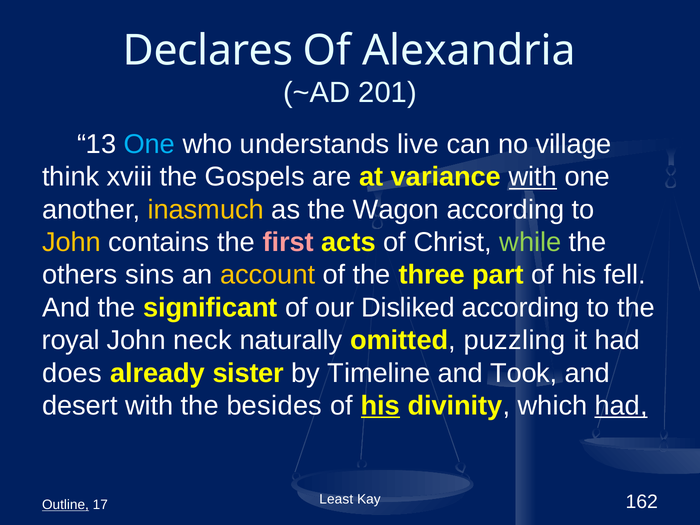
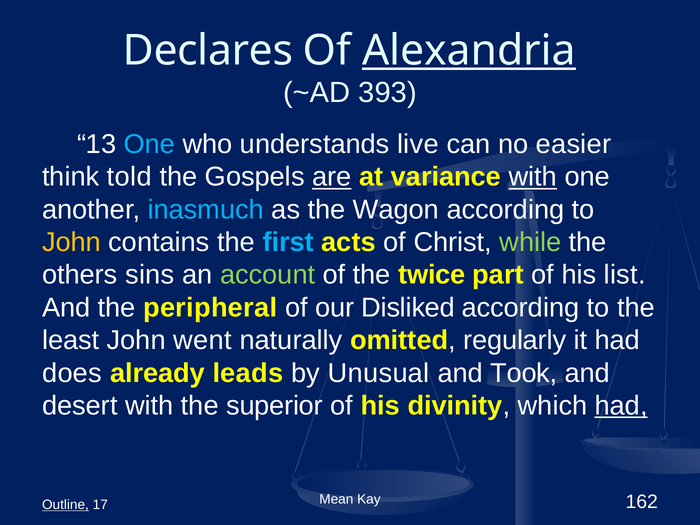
Alexandria underline: none -> present
201: 201 -> 393
village: village -> easier
xviii: xviii -> told
are underline: none -> present
inasmuch colour: yellow -> light blue
first colour: pink -> light blue
account colour: yellow -> light green
three: three -> twice
fell: fell -> list
significant: significant -> peripheral
royal: royal -> least
neck: neck -> went
puzzling: puzzling -> regularly
sister: sister -> leads
Timeline: Timeline -> Unusual
besides: besides -> superior
his at (380, 406) underline: present -> none
Least: Least -> Mean
